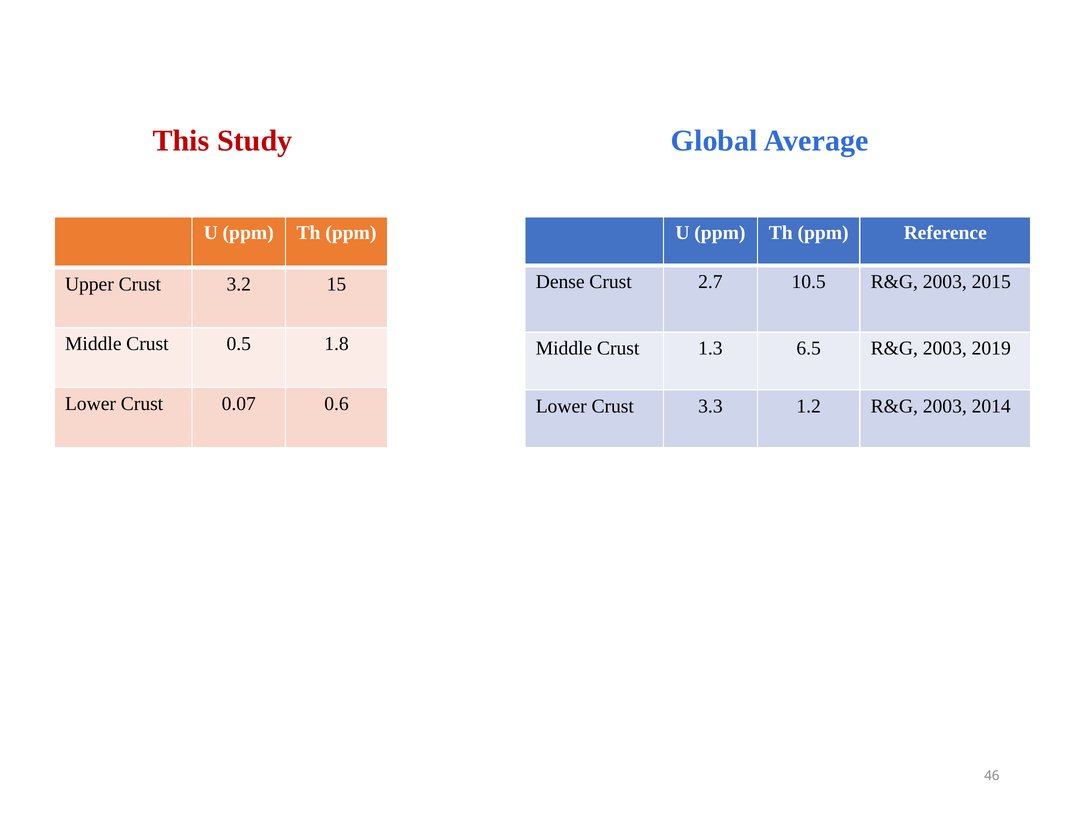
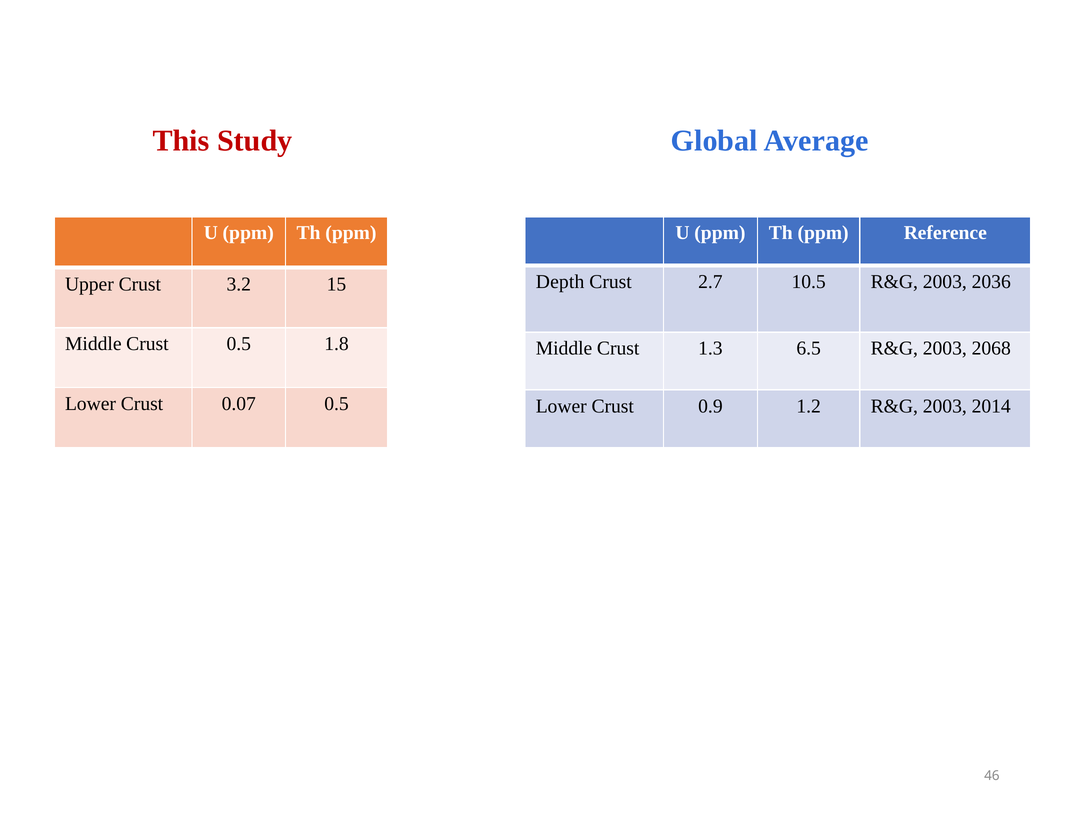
Dense: Dense -> Depth
2015: 2015 -> 2036
2019: 2019 -> 2068
0.07 0.6: 0.6 -> 0.5
3.3: 3.3 -> 0.9
